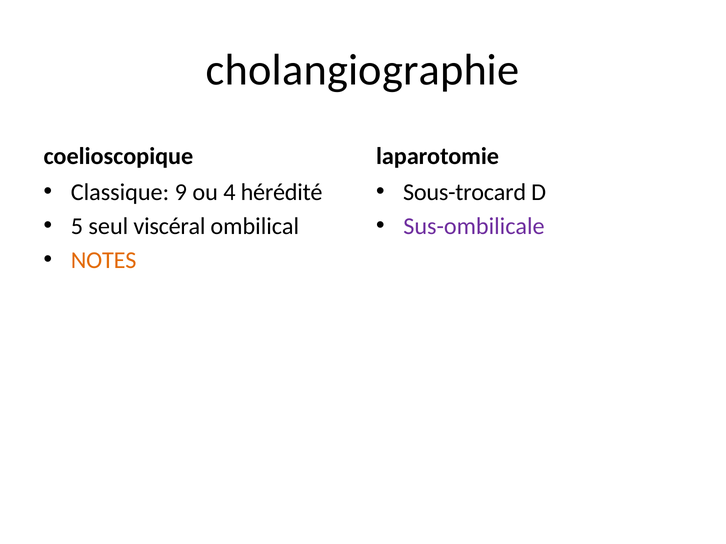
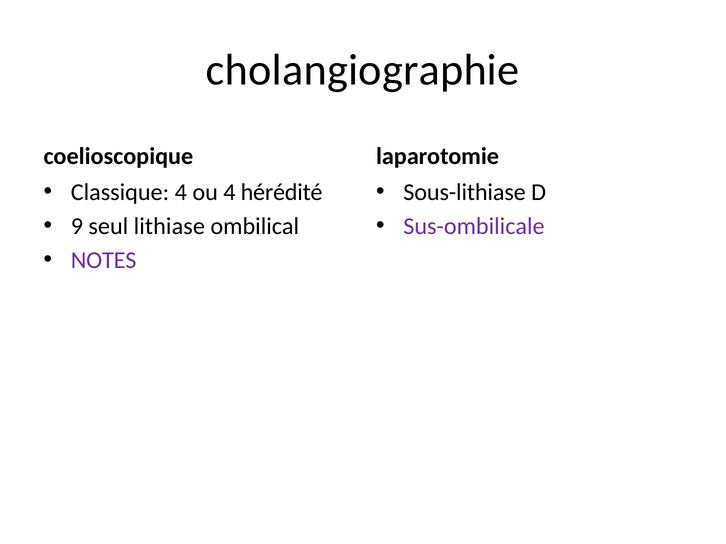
Classique 9: 9 -> 4
Sous-trocard: Sous-trocard -> Sous-lithiase
5: 5 -> 9
viscéral: viscéral -> lithiase
NOTES colour: orange -> purple
